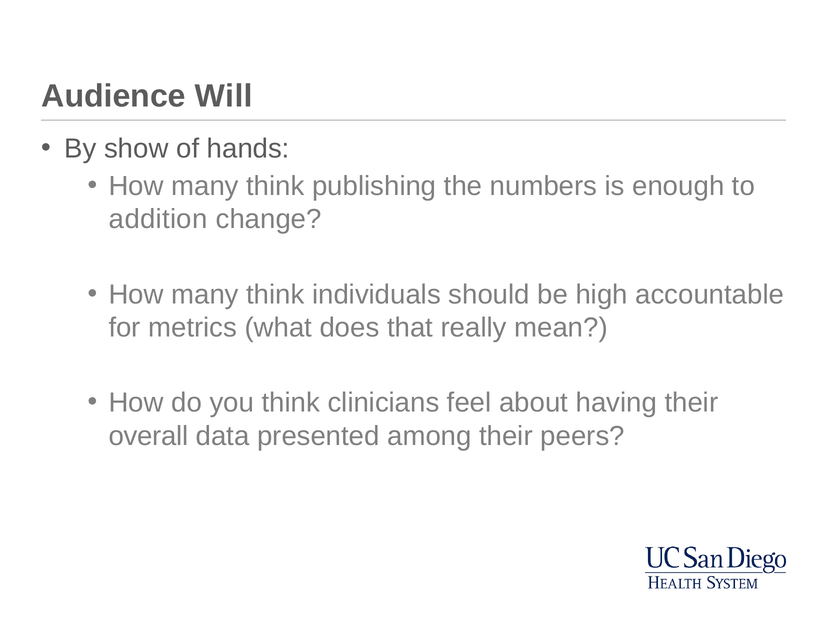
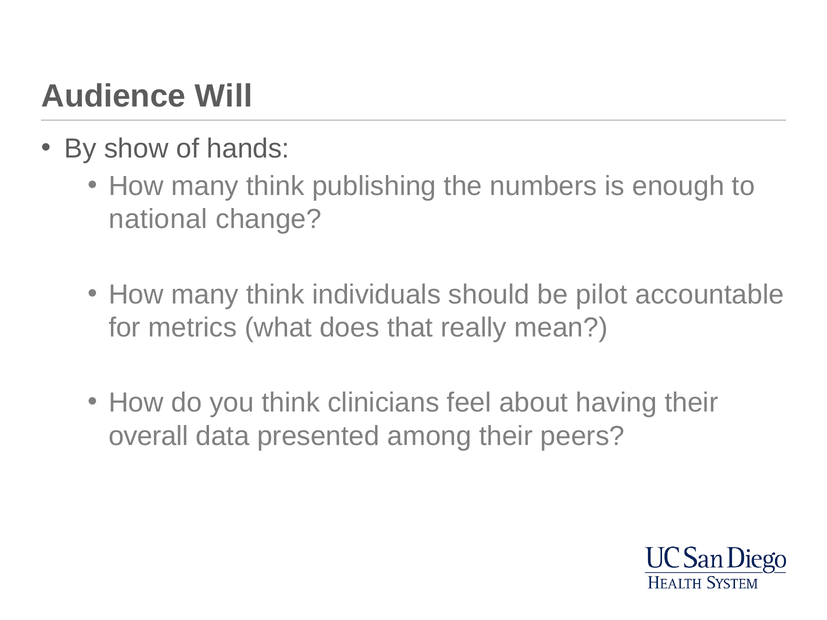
addition: addition -> national
high: high -> pilot
